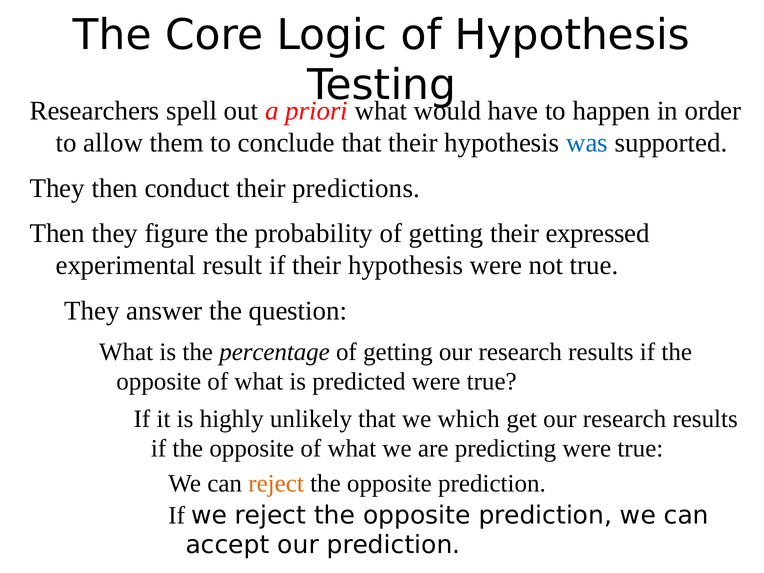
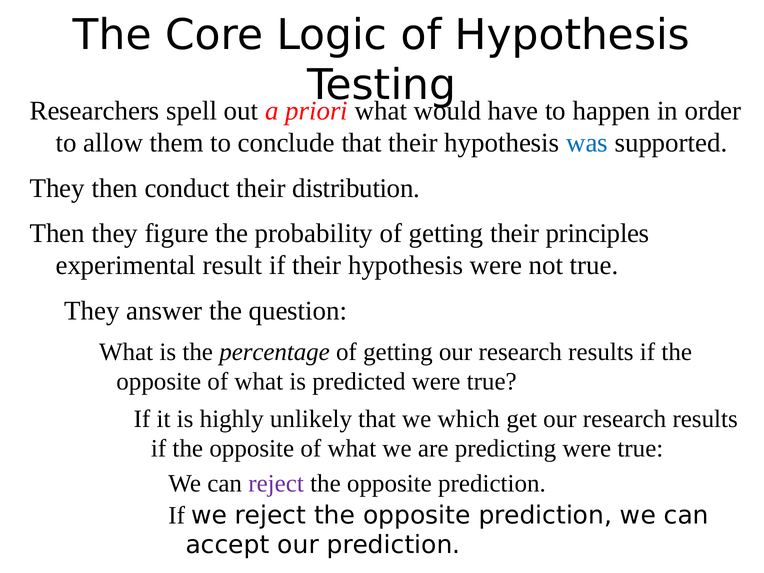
predictions: predictions -> distribution
expressed: expressed -> principles
reject at (276, 483) colour: orange -> purple
